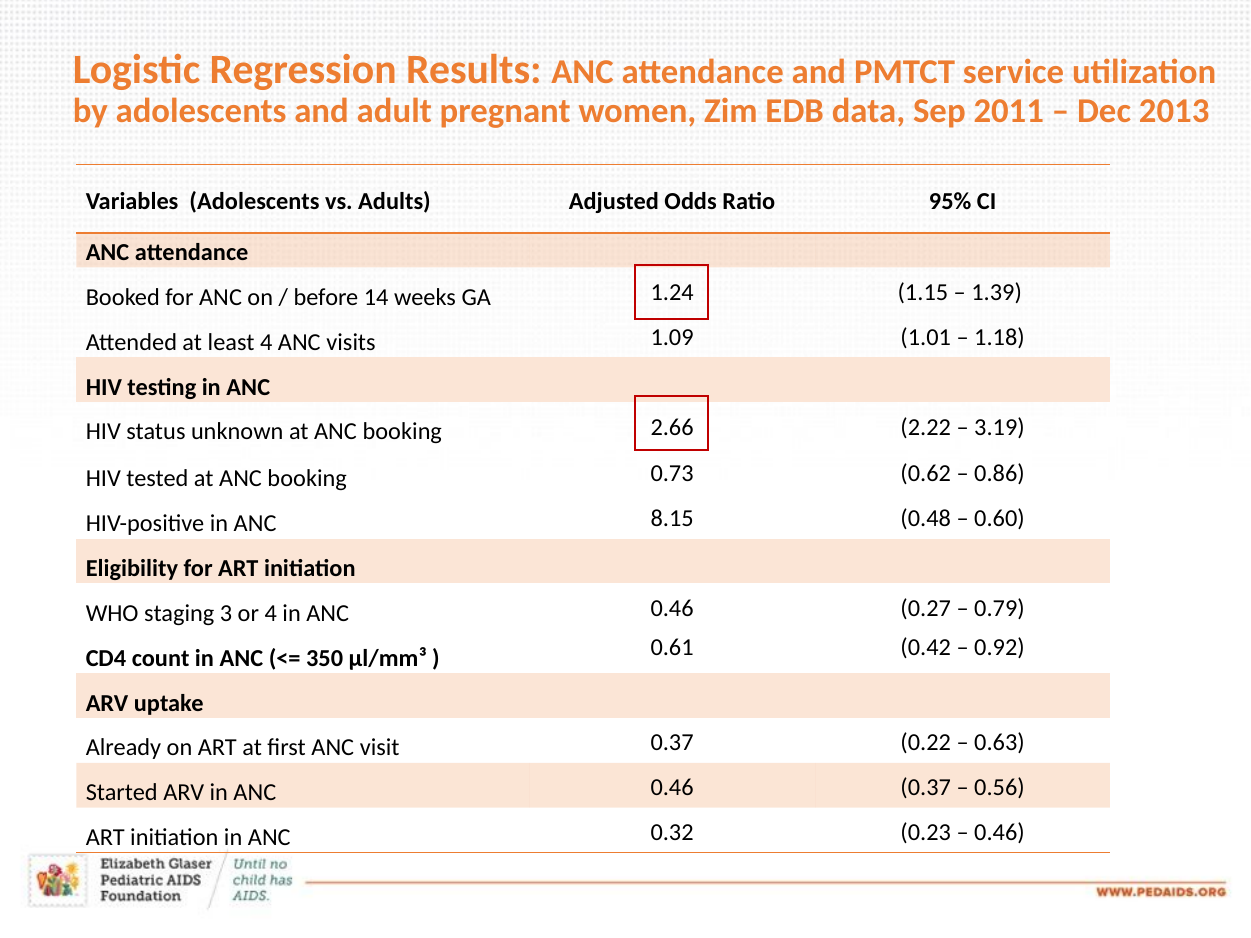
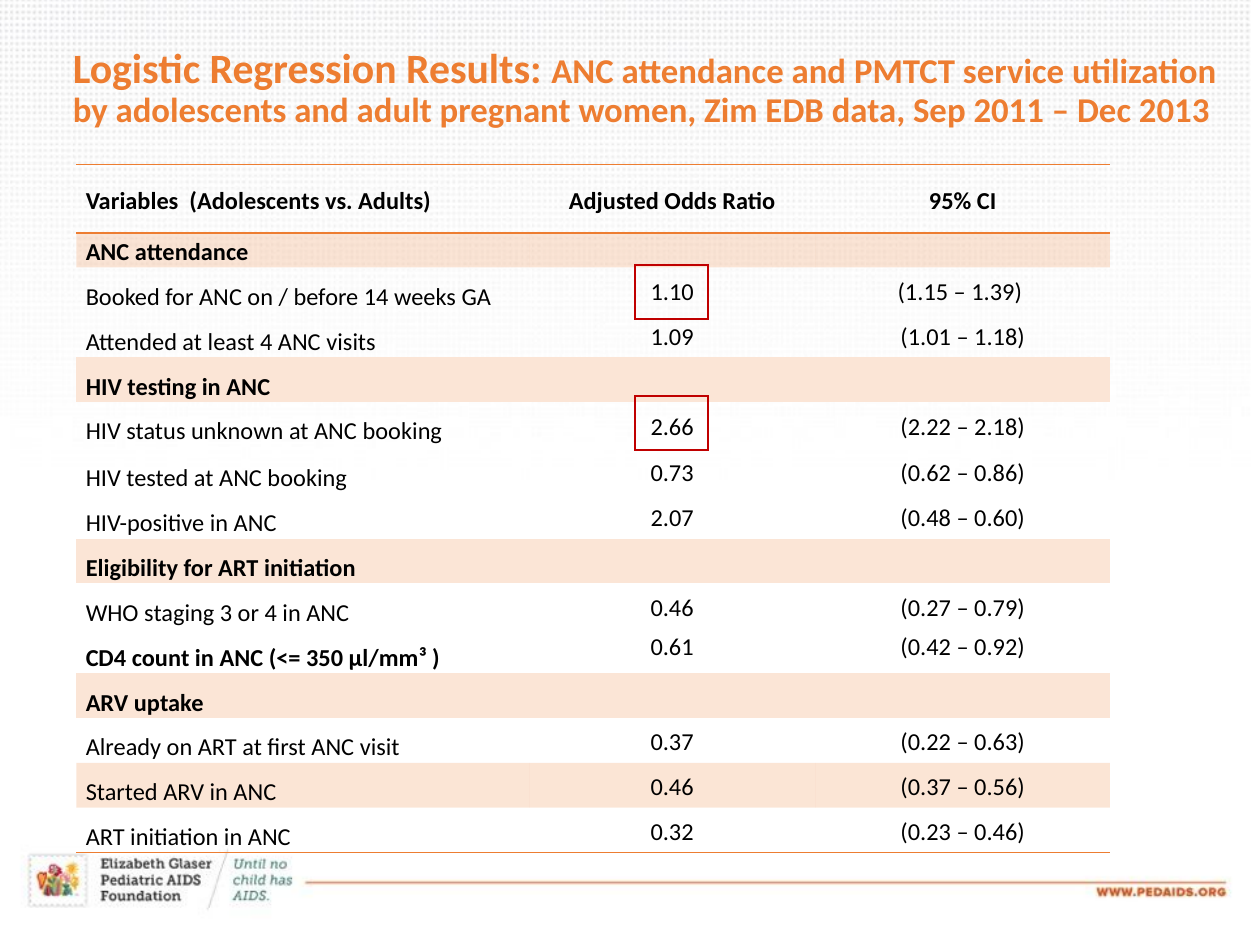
1.24: 1.24 -> 1.10
3.19: 3.19 -> 2.18
8.15: 8.15 -> 2.07
